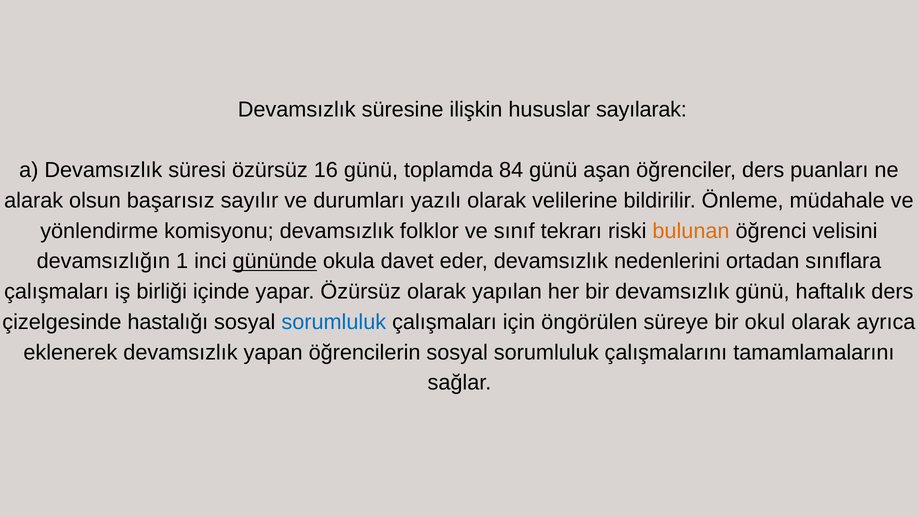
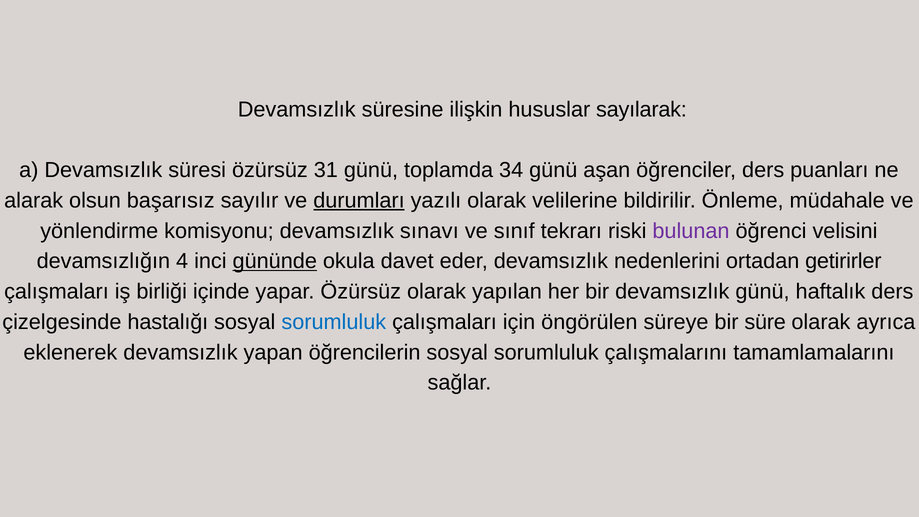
16: 16 -> 31
84: 84 -> 34
durumları underline: none -> present
folklor: folklor -> sınavı
bulunan colour: orange -> purple
1: 1 -> 4
sınıflara: sınıflara -> getirirler
okul: okul -> süre
